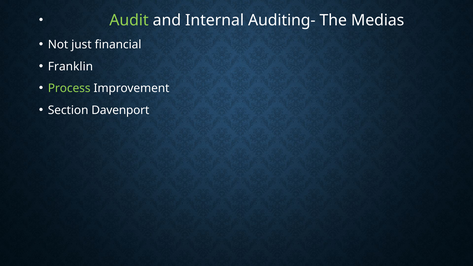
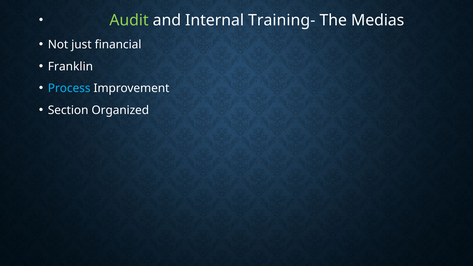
Auditing-: Auditing- -> Training-
Process colour: light green -> light blue
Davenport: Davenport -> Organized
